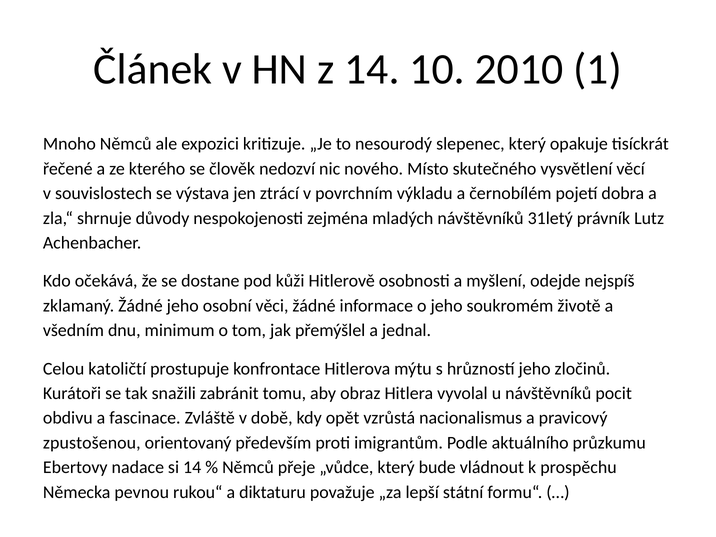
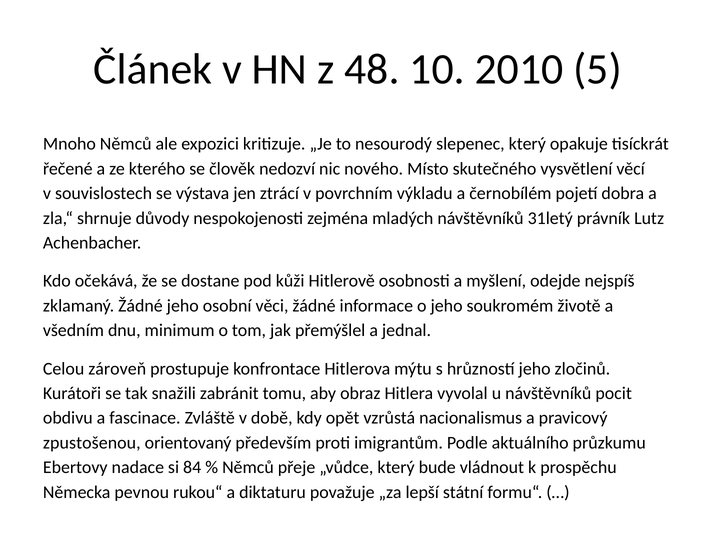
z 14: 14 -> 48
1: 1 -> 5
katoličtí: katoličtí -> zároveň
si 14: 14 -> 84
